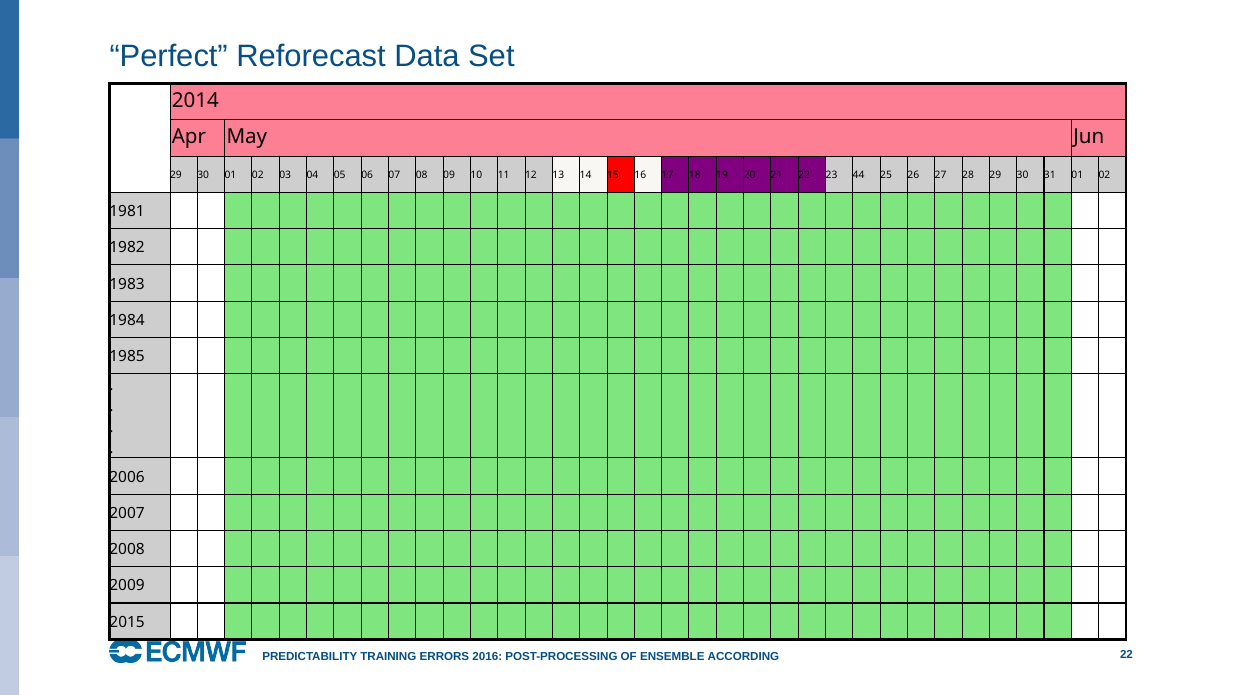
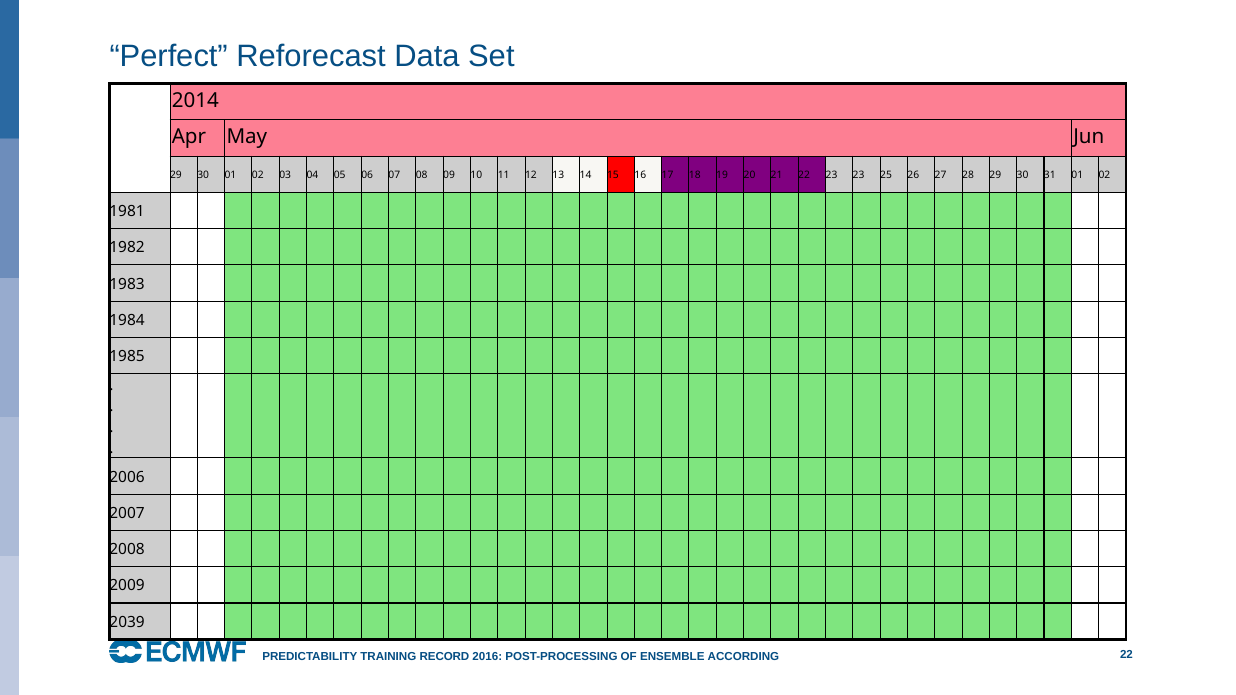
23 44: 44 -> 23
2015: 2015 -> 2039
ERRORS: ERRORS -> RECORD
